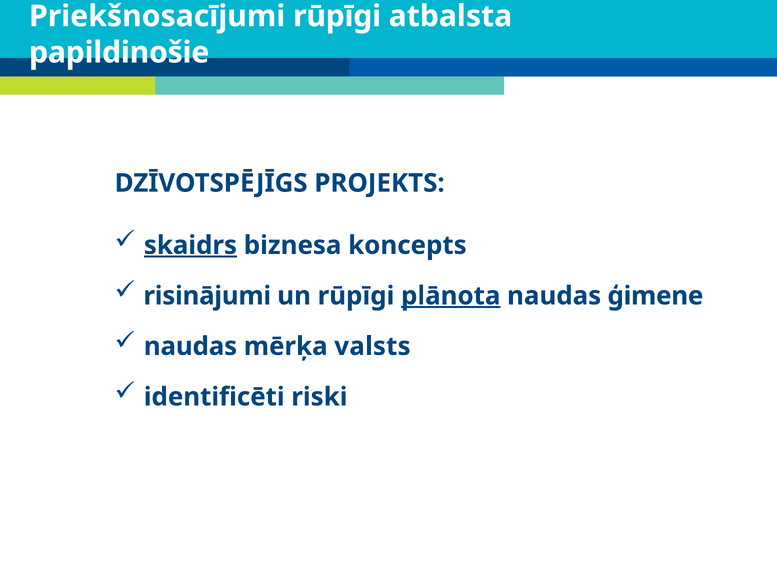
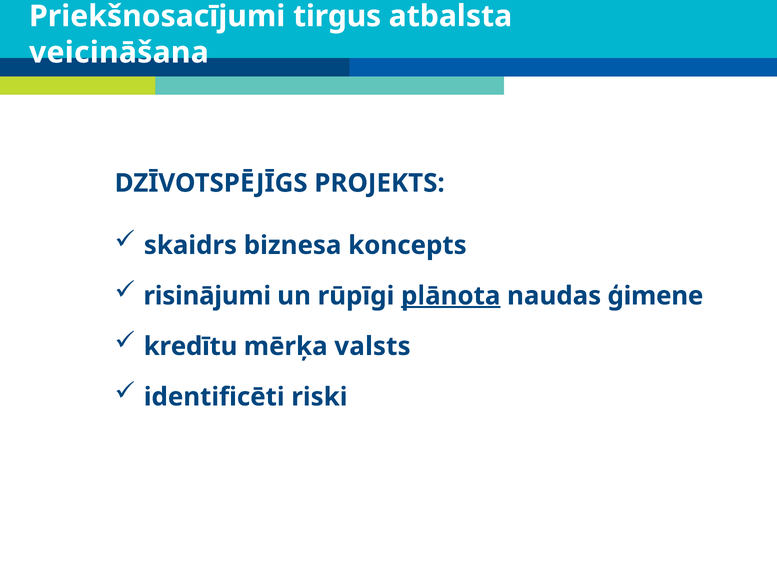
Priekšnosacījumi rūpīgi: rūpīgi -> tirgus
papildinošie: papildinošie -> veicināšana
skaidrs underline: present -> none
naudas at (190, 346): naudas -> kredītu
